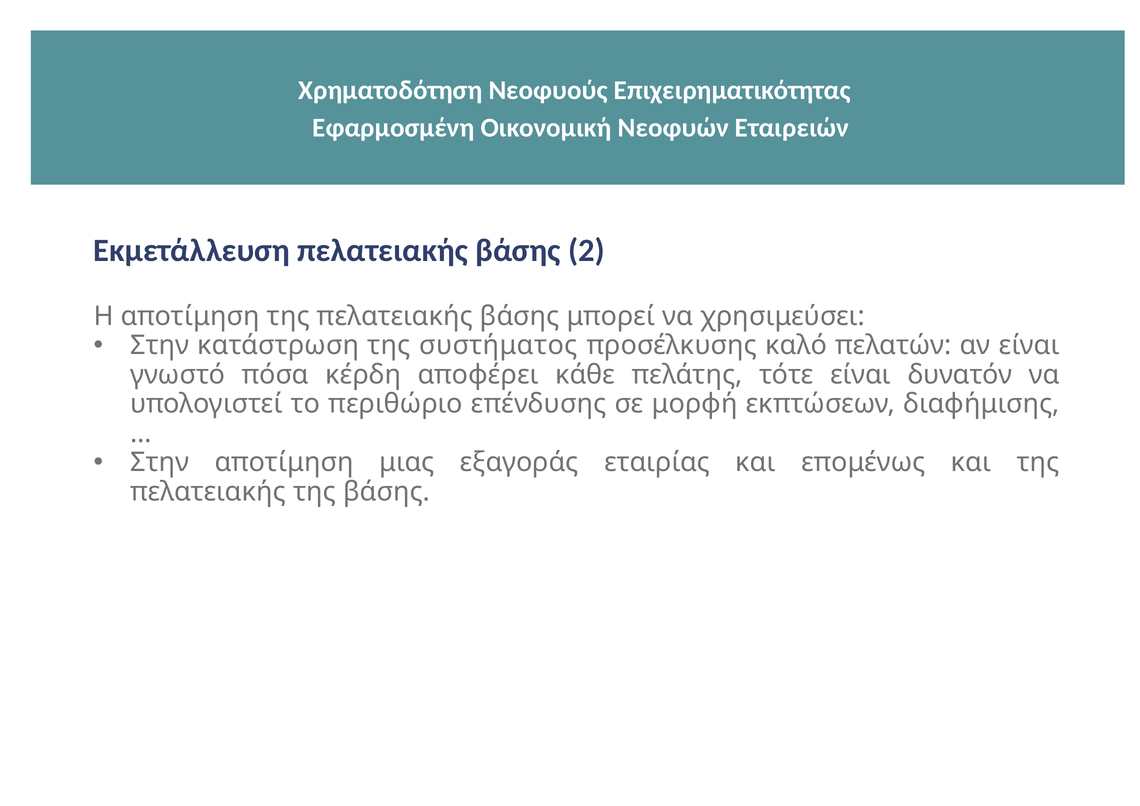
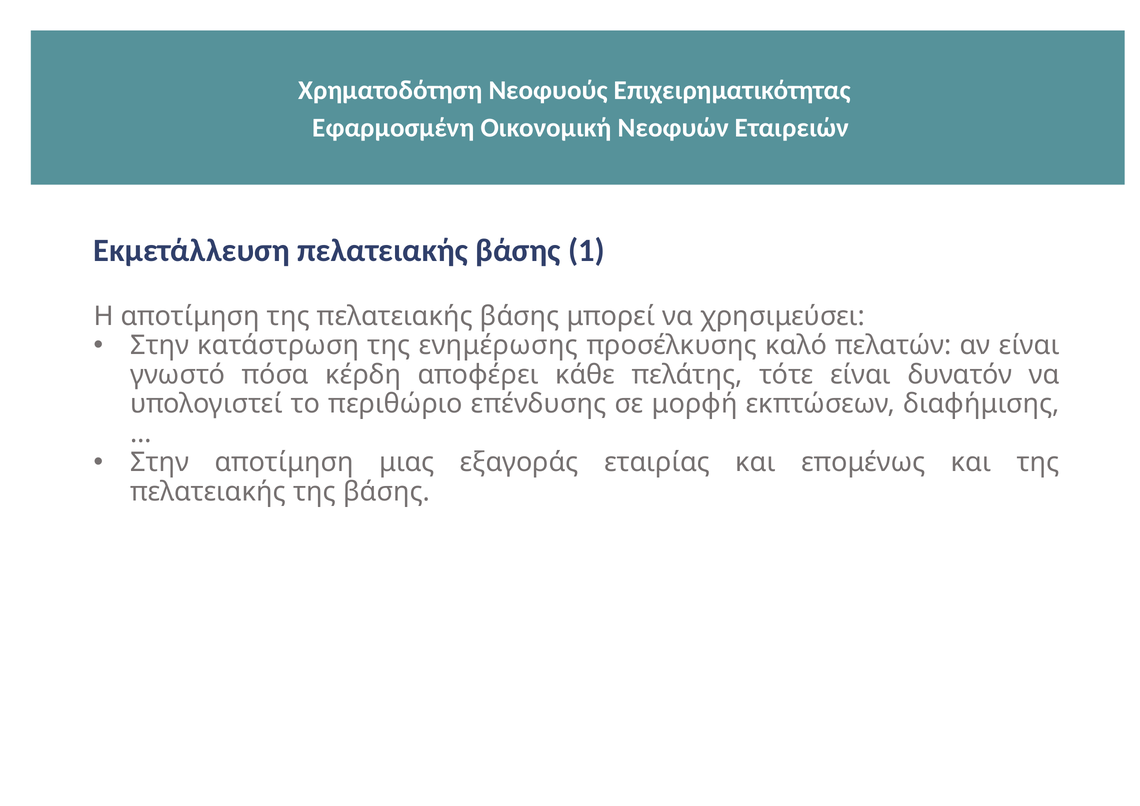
2: 2 -> 1
συστήματος: συστήματος -> ενημέρωσης
